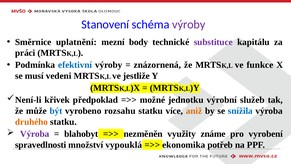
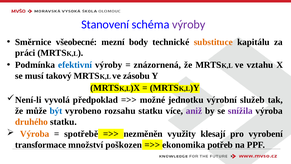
uplatnění: uplatnění -> všeobecné
substituce colour: purple -> orange
funkce: funkce -> vztahu
vedeni: vedeni -> takový
jestliže: jestliže -> zásobu
křivek: křivek -> vyvolá
aniž colour: orange -> purple
snížila colour: blue -> purple
Výroba at (35, 134) colour: purple -> orange
blahobyt: blahobyt -> spotřebě
známe: známe -> klesají
spravedlnosti: spravedlnosti -> transformace
vypouklá: vypouklá -> poškozen
